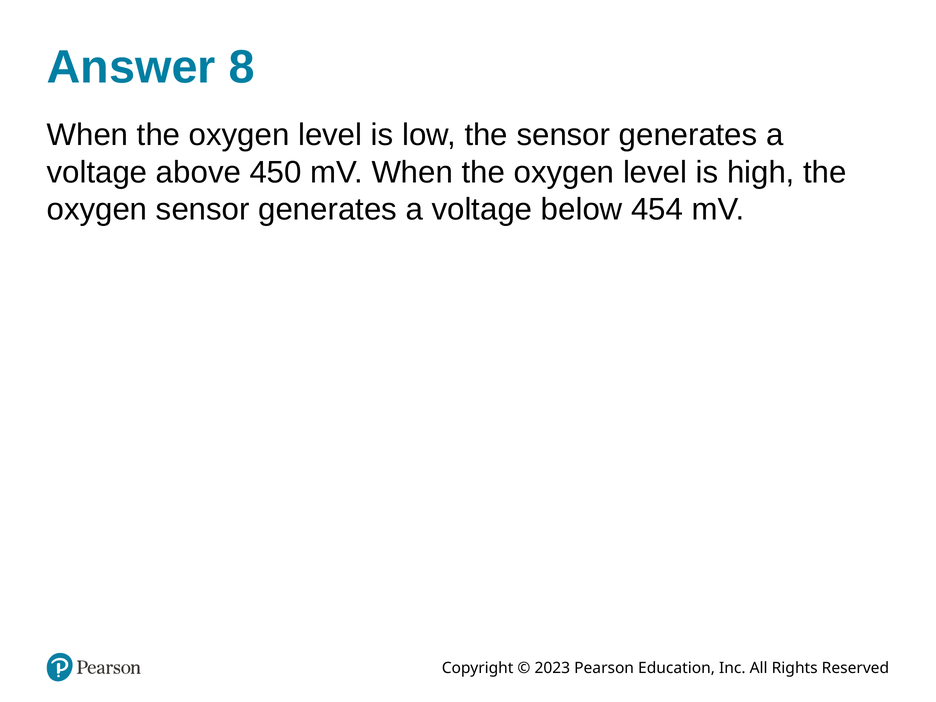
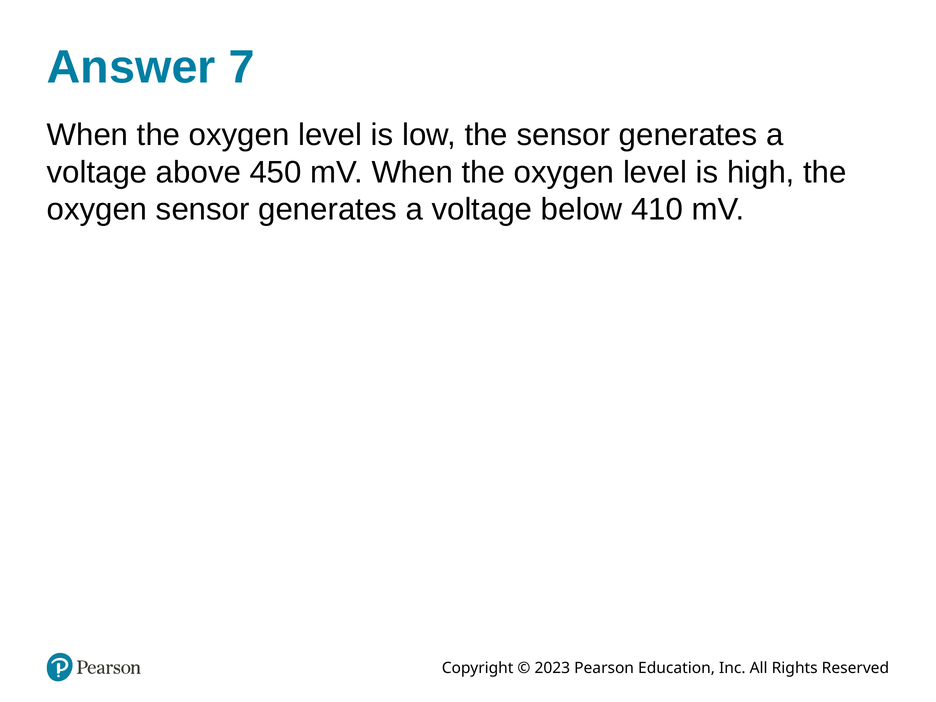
8: 8 -> 7
454: 454 -> 410
